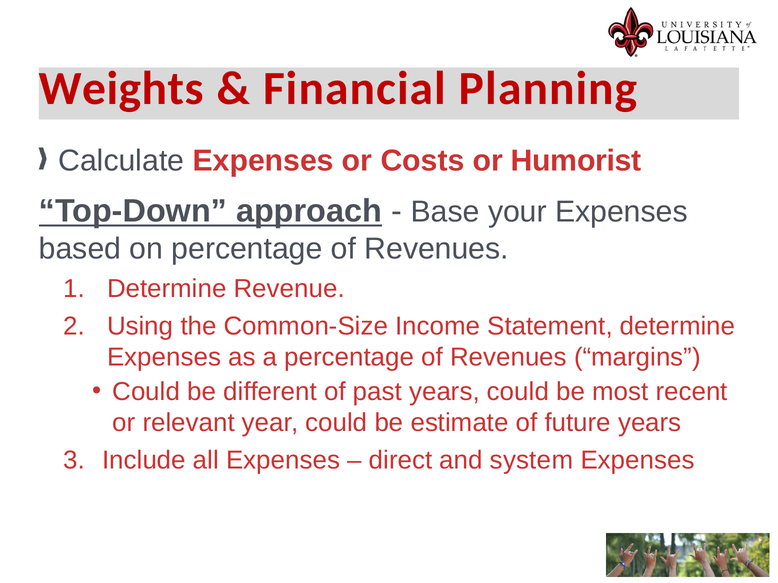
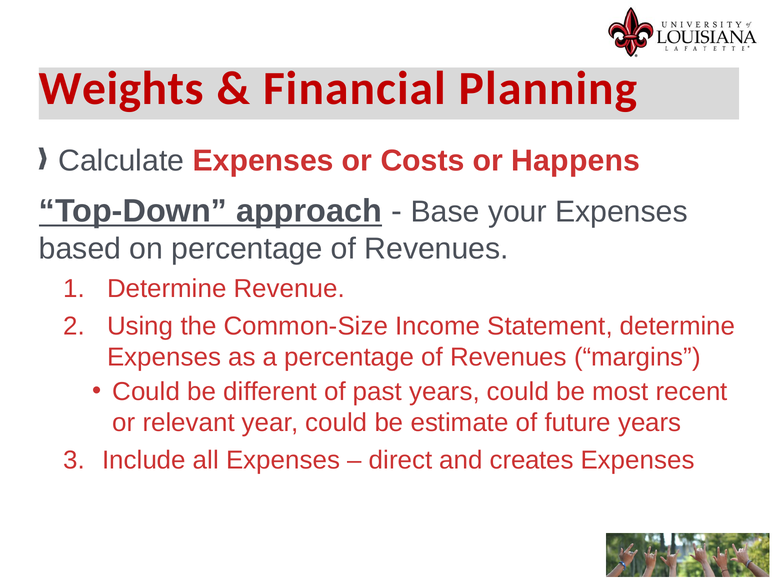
Humorist: Humorist -> Happens
system: system -> creates
